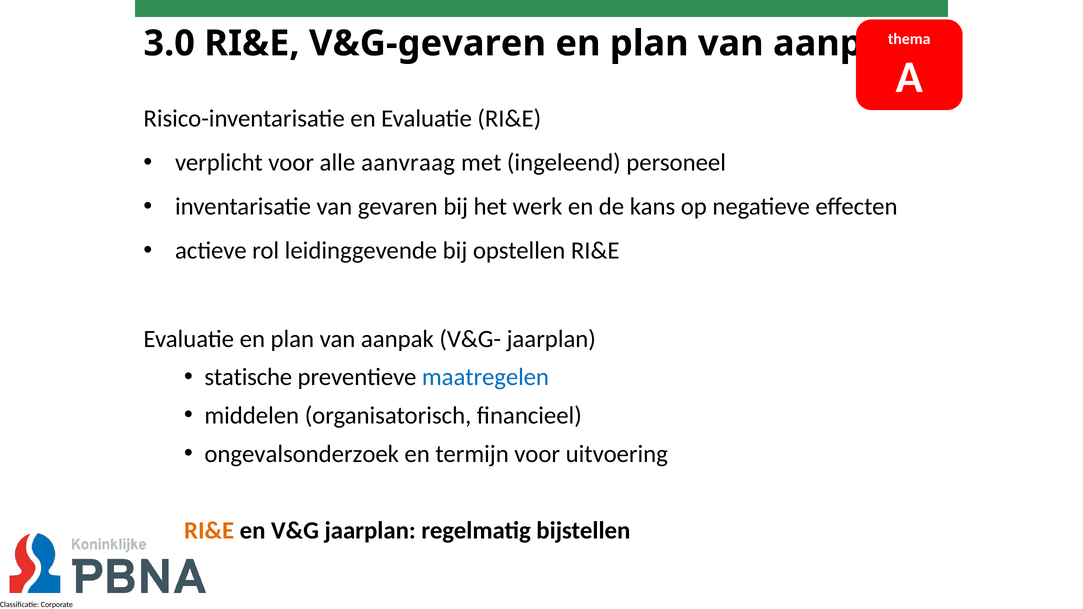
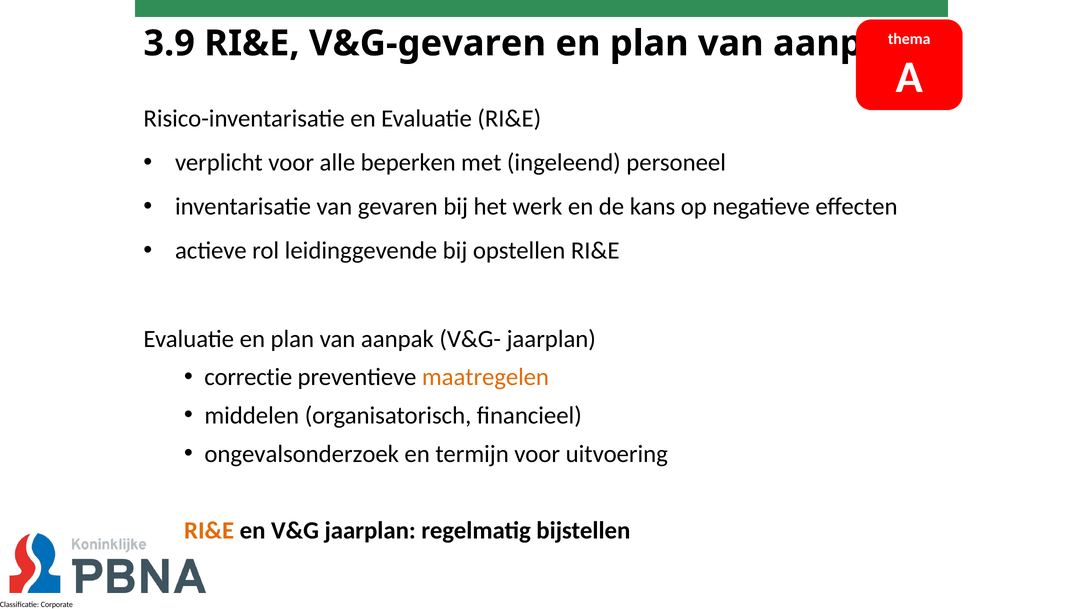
3.0: 3.0 -> 3.9
aanvraag: aanvraag -> beperken
statische: statische -> correctie
maatregelen colour: blue -> orange
